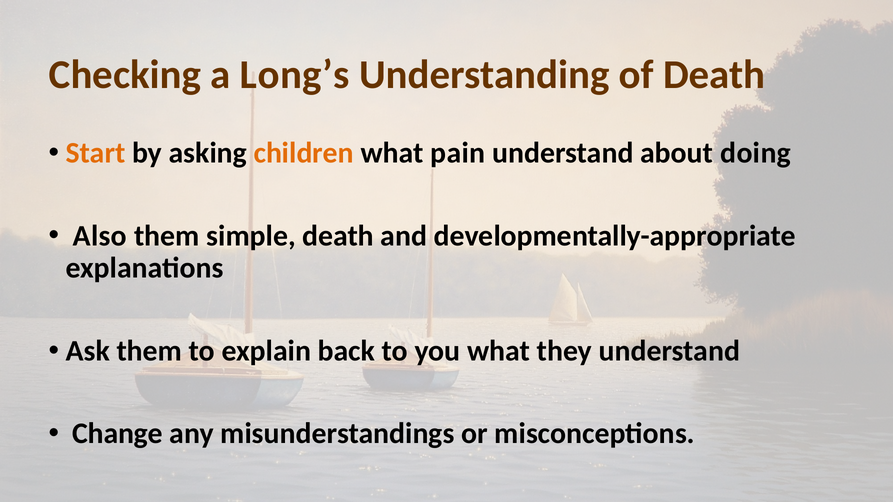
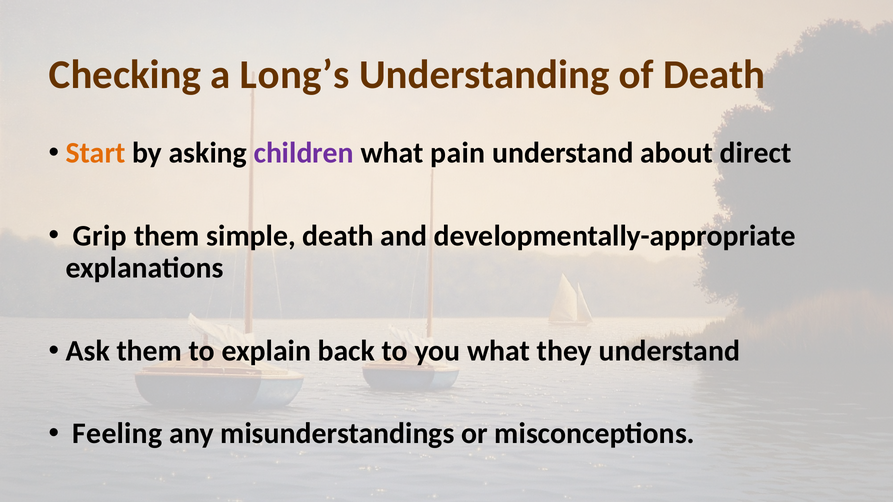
children colour: orange -> purple
doing: doing -> direct
Also: Also -> Grip
Change: Change -> Feeling
